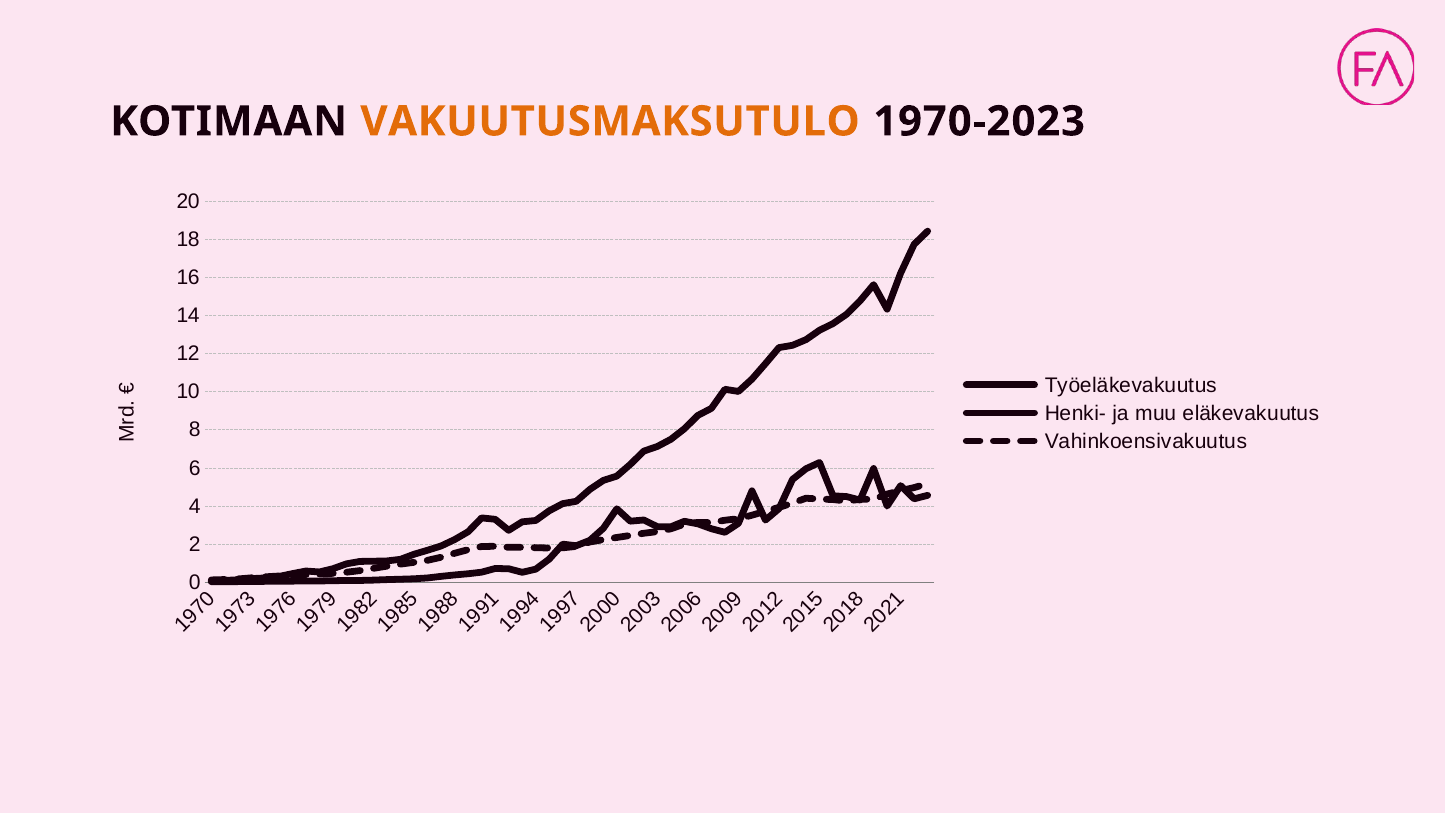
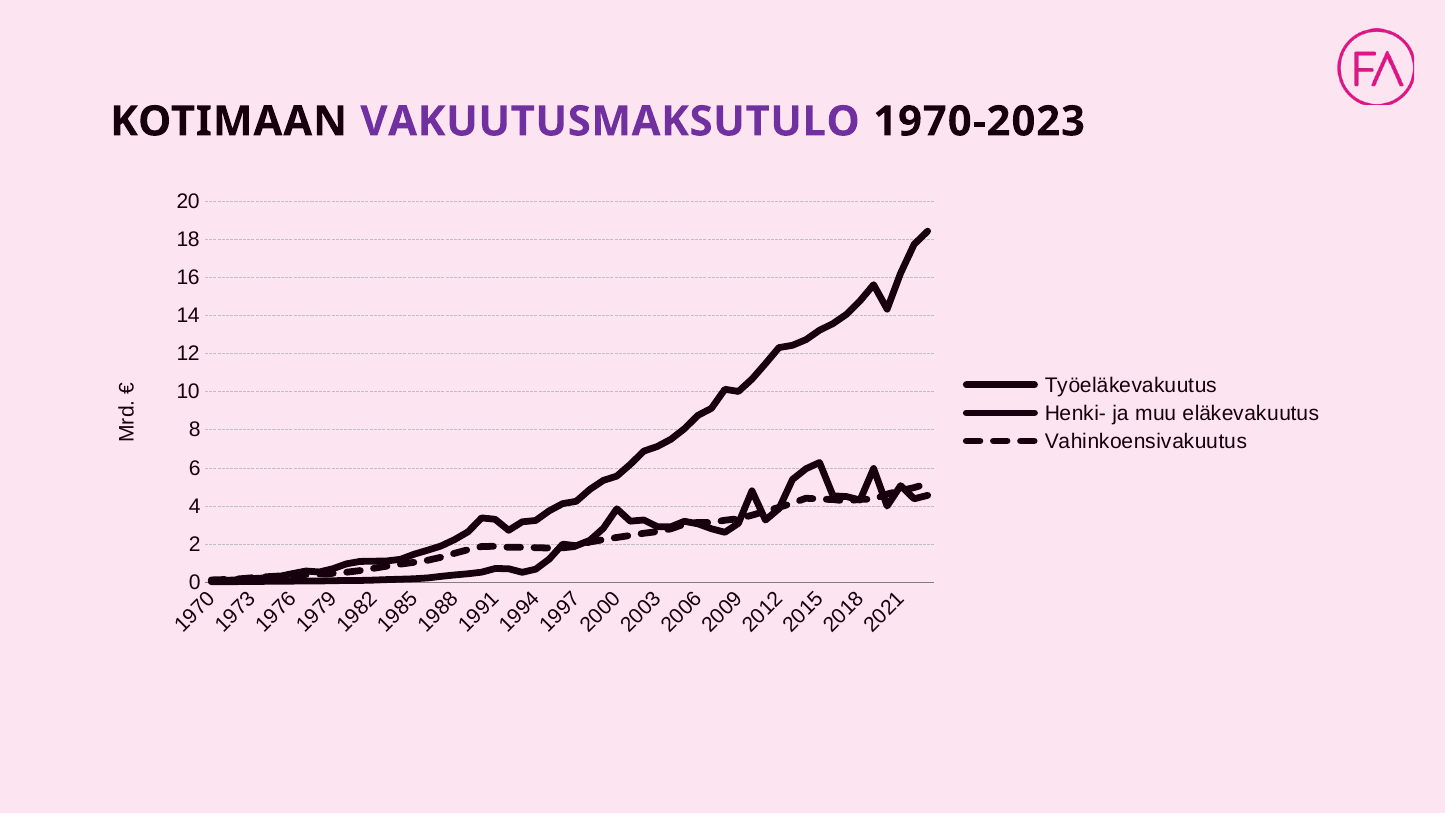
VAKUUTUSMAKSUTULO colour: orange -> purple
